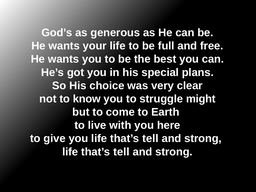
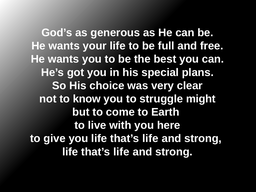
you life that’s tell: tell -> life
tell at (121, 152): tell -> life
